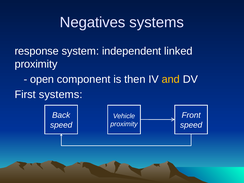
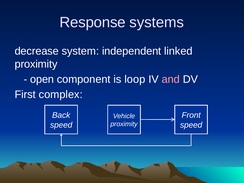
Negatives: Negatives -> Response
response: response -> decrease
then: then -> loop
and colour: yellow -> pink
First systems: systems -> complex
